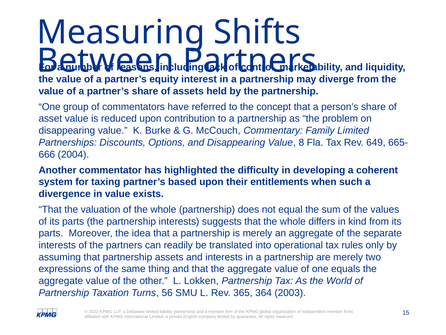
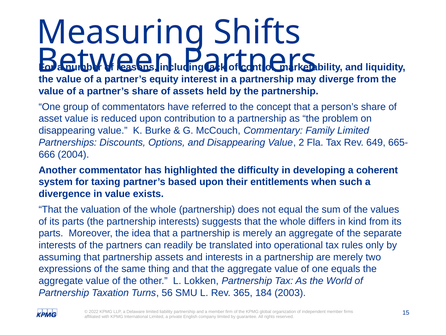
8: 8 -> 2
364: 364 -> 184
